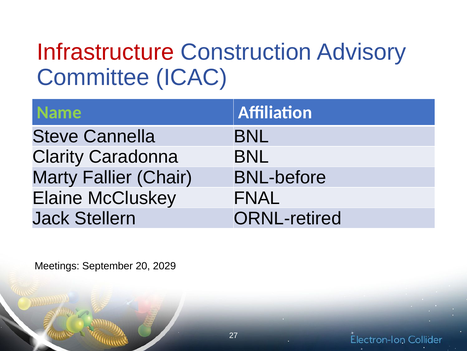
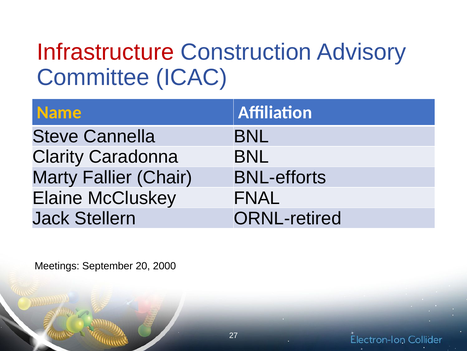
Name colour: light green -> yellow
BNL-before: BNL-before -> BNL-efforts
2029: 2029 -> 2000
